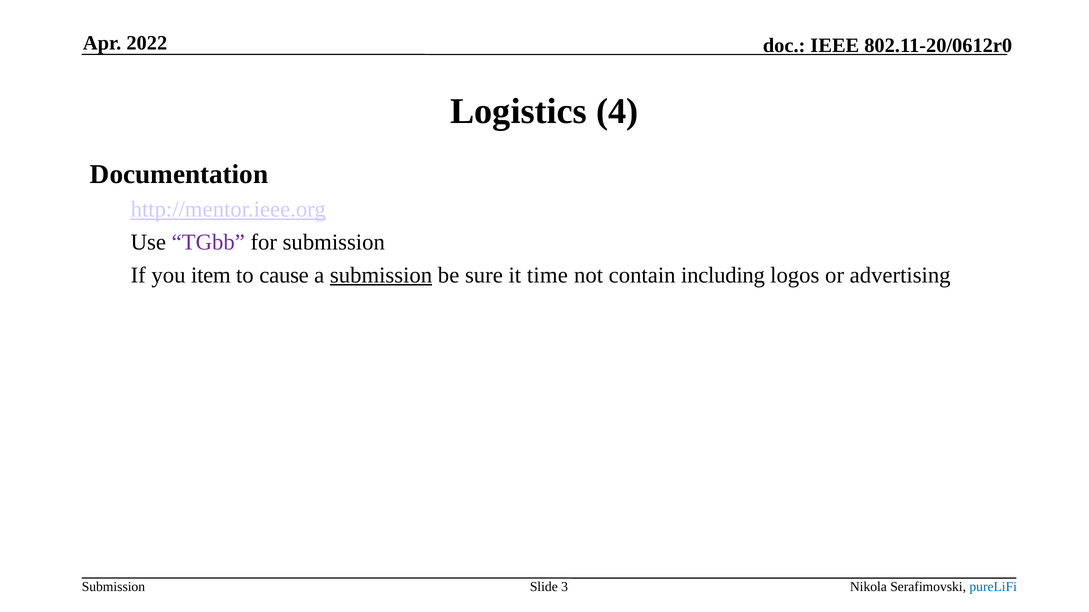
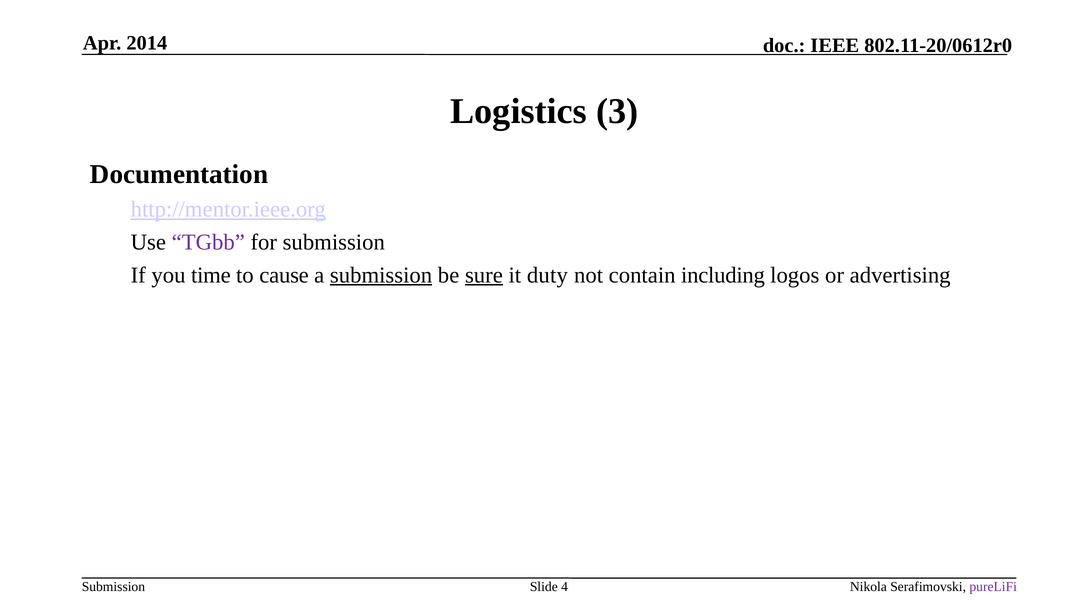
2022: 2022 -> 2014
4: 4 -> 3
item: item -> time
sure underline: none -> present
time: time -> duty
3: 3 -> 4
pureLiFi colour: blue -> purple
